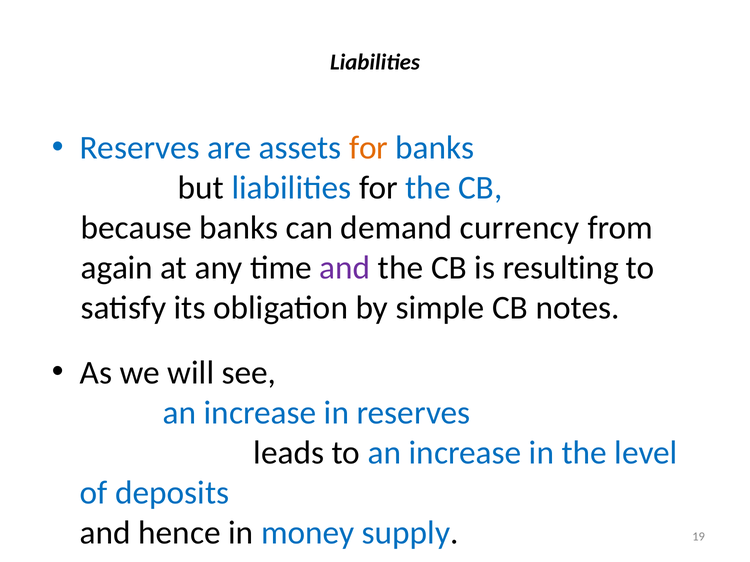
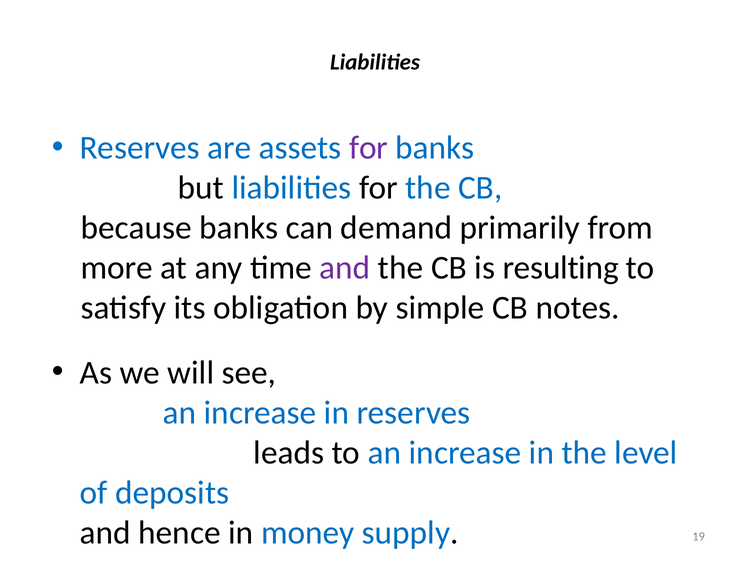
for at (369, 148) colour: orange -> purple
currency: currency -> primarily
again: again -> more
